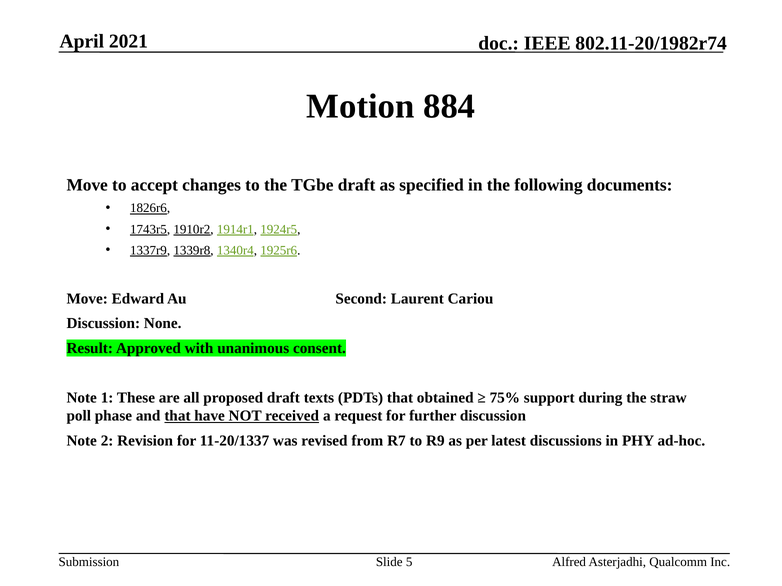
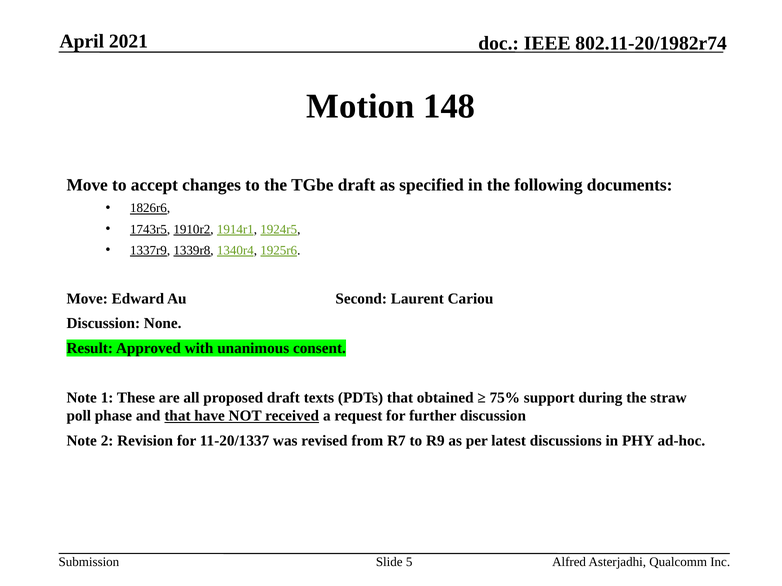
884: 884 -> 148
